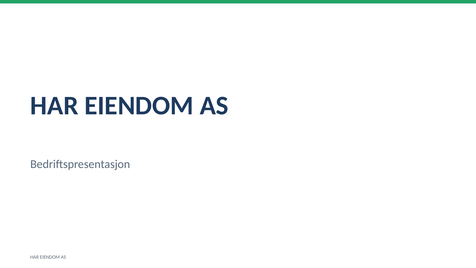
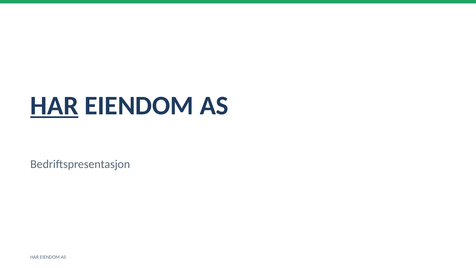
HAR at (54, 106) underline: none -> present
